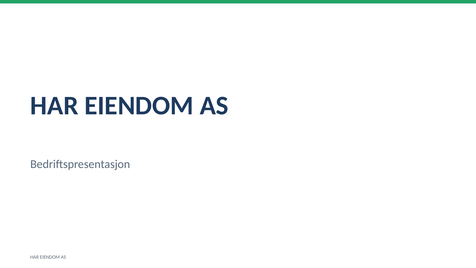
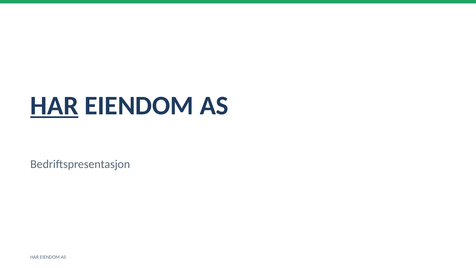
HAR at (54, 106) underline: none -> present
